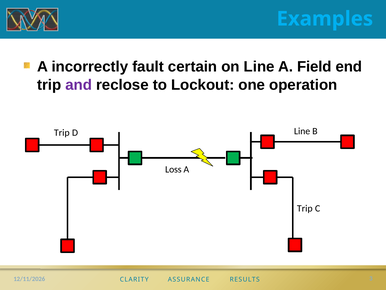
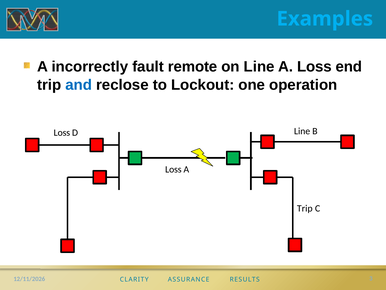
certain: certain -> remote
A Field: Field -> Loss
and colour: purple -> blue
Trip at (62, 132): Trip -> Loss
